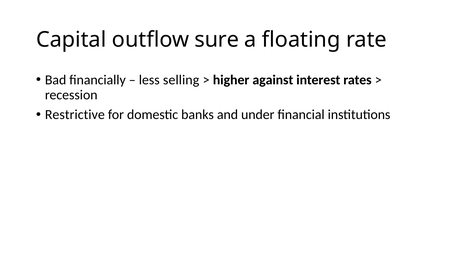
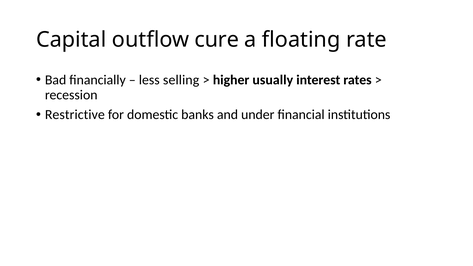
sure: sure -> cure
against: against -> usually
